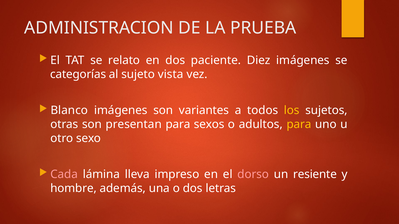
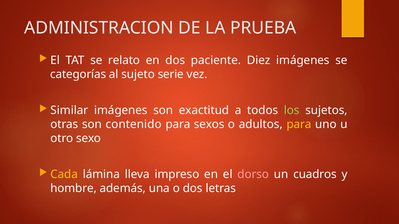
vista: vista -> serie
Blanco: Blanco -> Similar
variantes: variantes -> exactitud
los colour: yellow -> light green
presentan: presentan -> contenido
Cada colour: pink -> yellow
resiente: resiente -> cuadros
